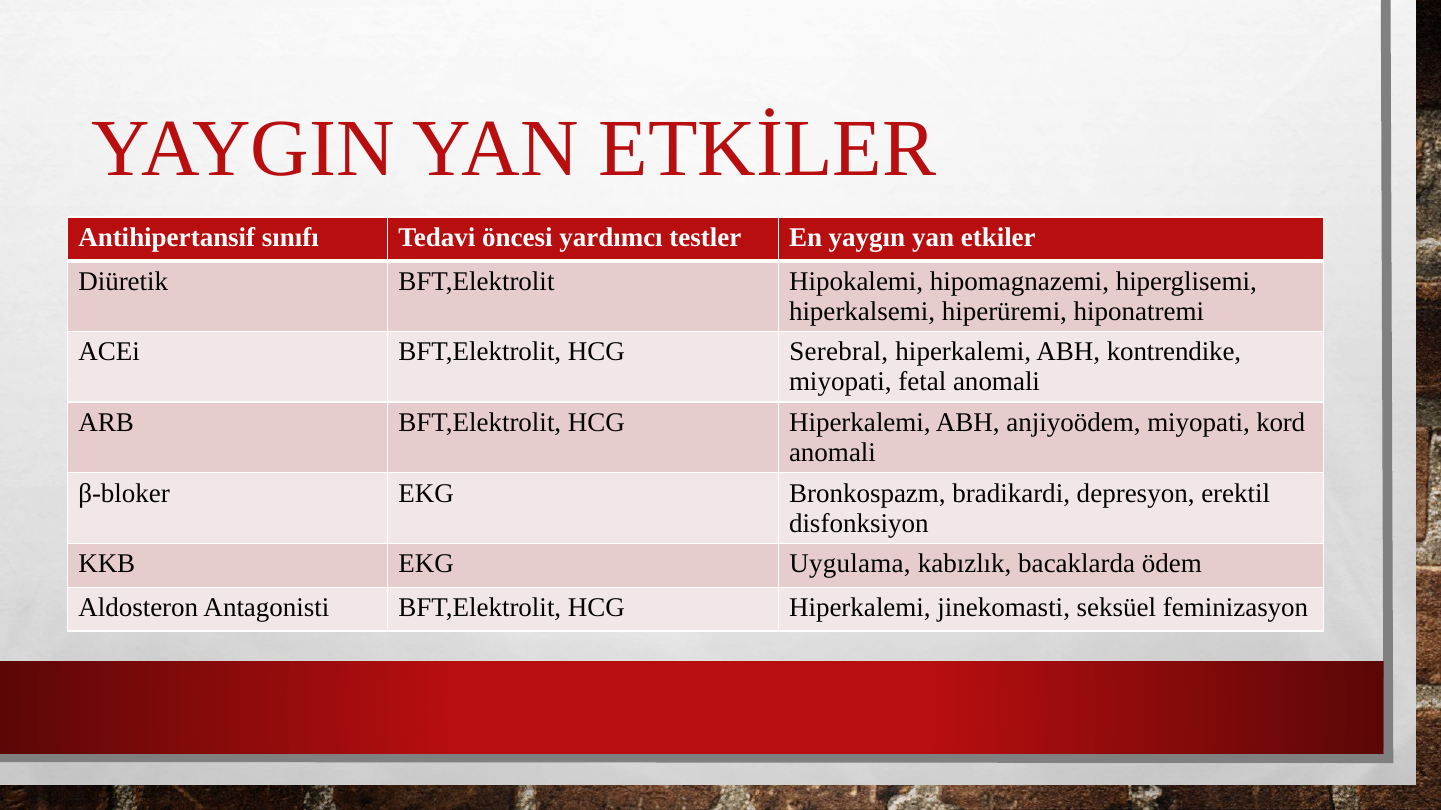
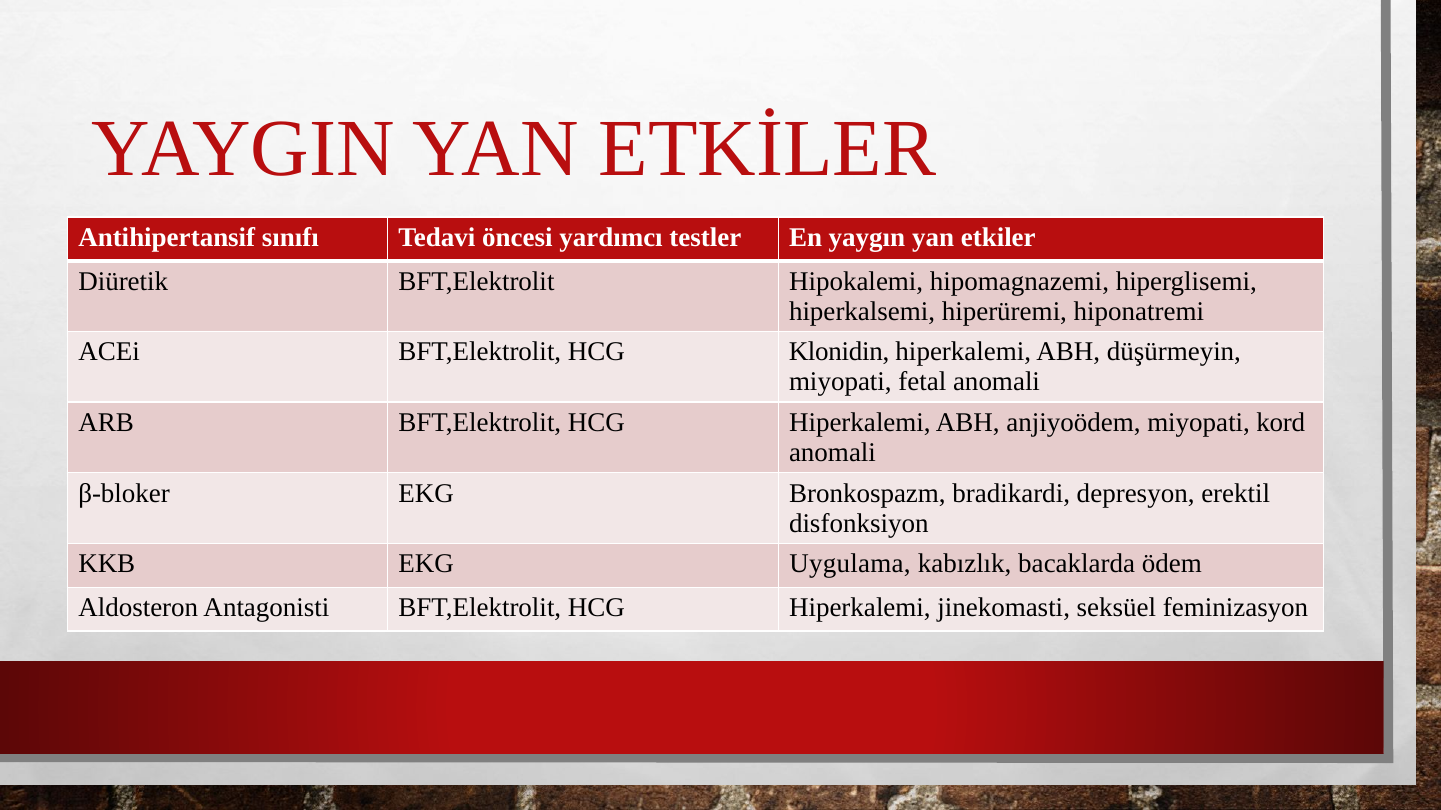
Serebral: Serebral -> Klonidin
kontrendike: kontrendike -> düşürmeyin
